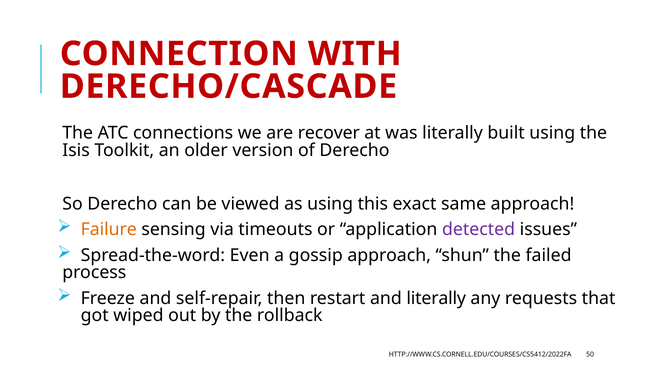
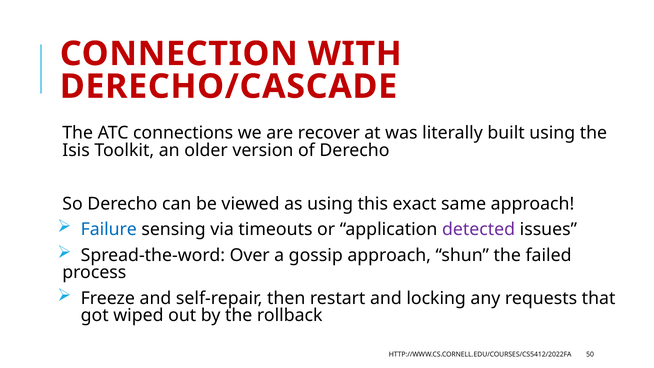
Failure colour: orange -> blue
Even: Even -> Over
and literally: literally -> locking
